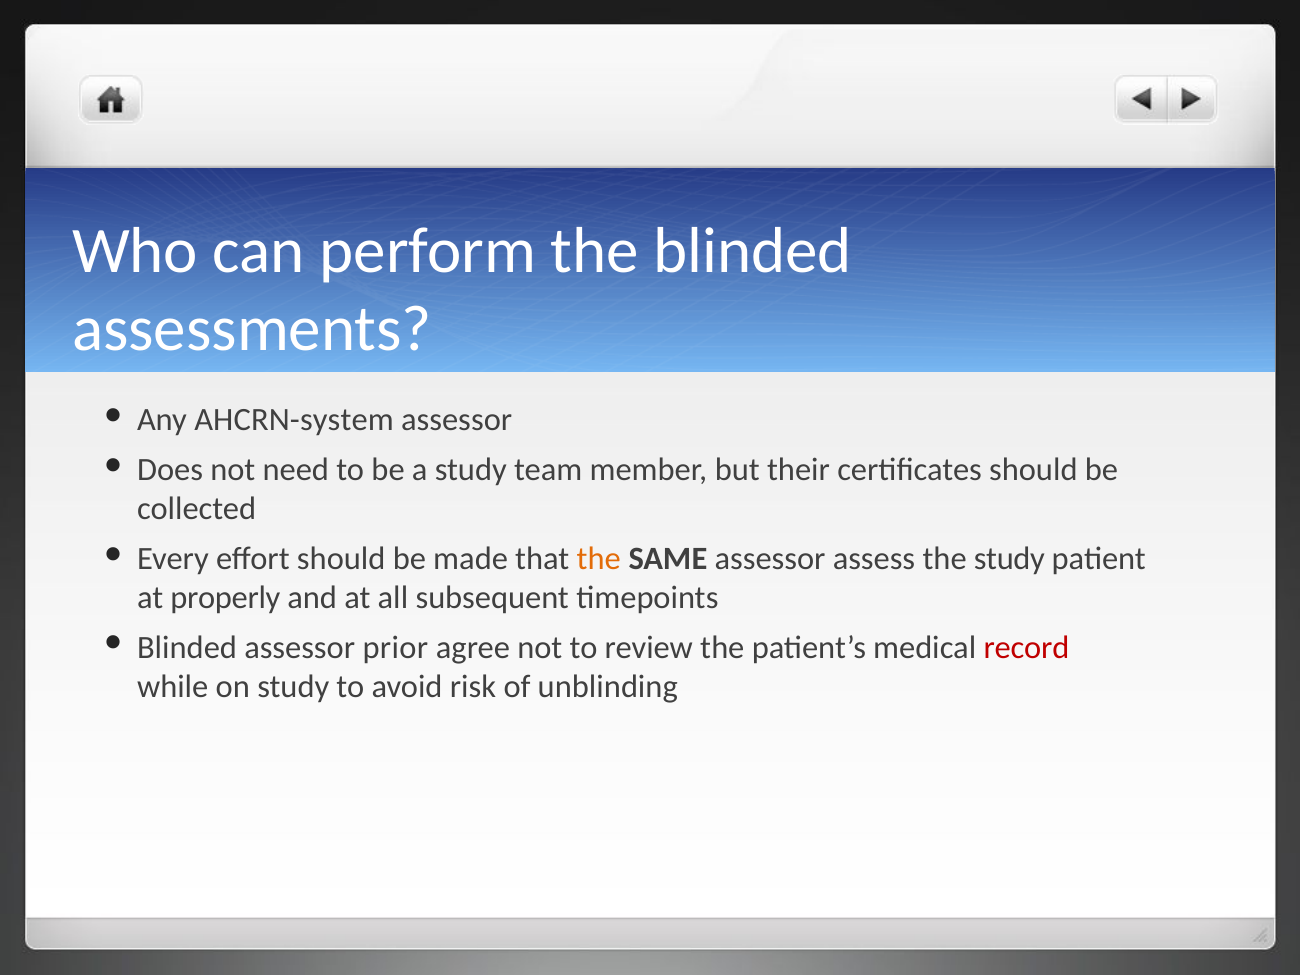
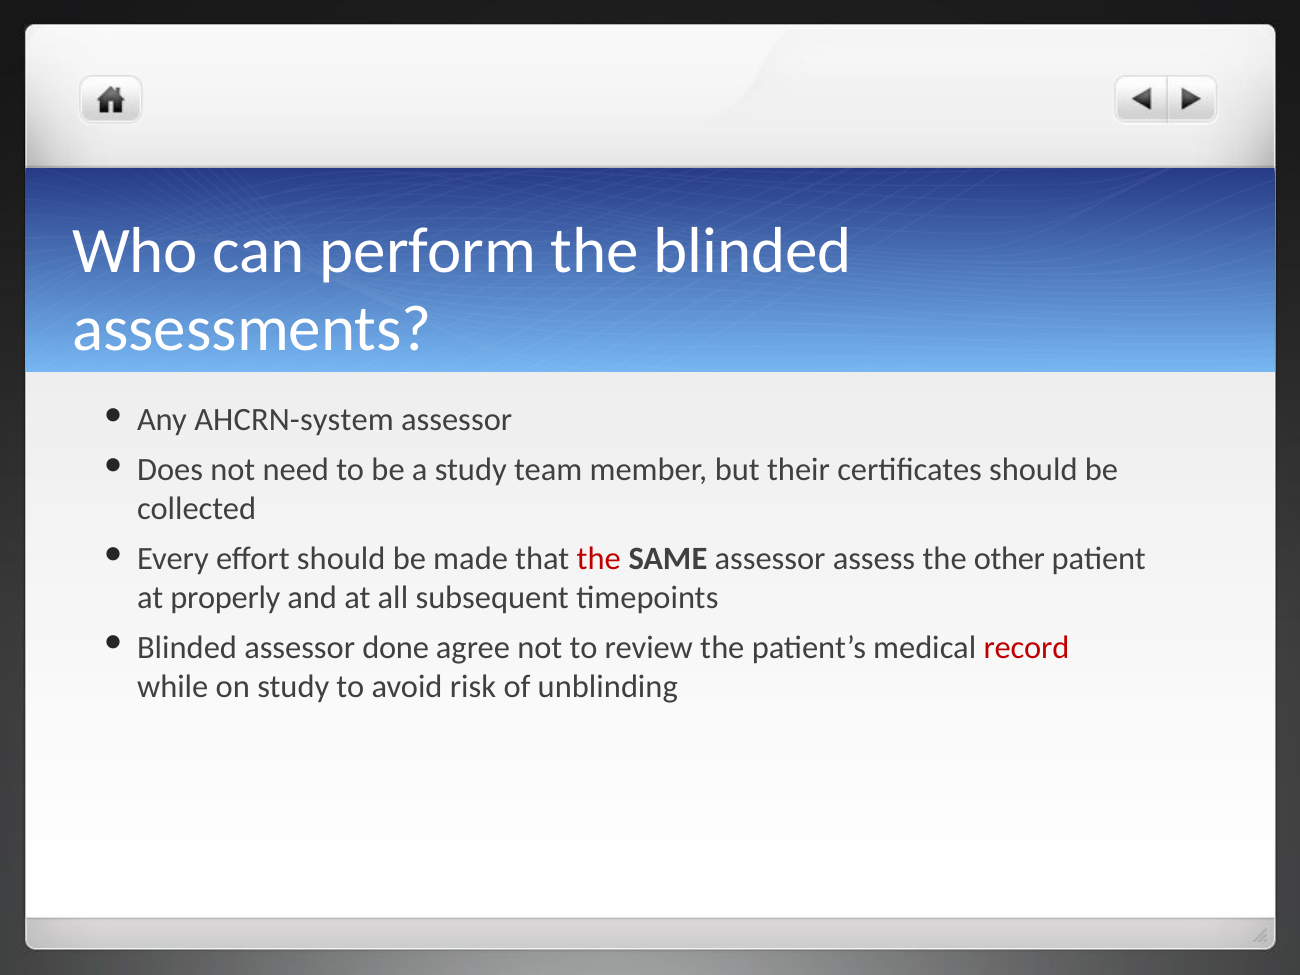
the at (599, 559) colour: orange -> red
the study: study -> other
prior: prior -> done
